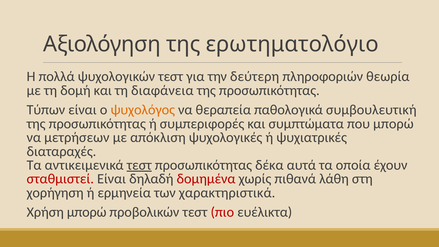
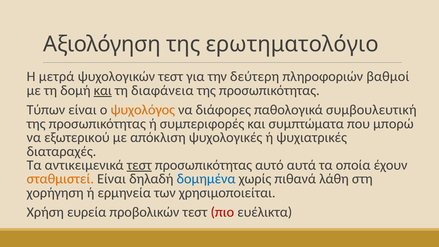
πολλά: πολλά -> μετρά
θεωρία: θεωρία -> βαθμοί
και at (103, 90) underline: none -> present
θεραπεία: θεραπεία -> διάφορες
μετρήσεων: μετρήσεων -> εξωτερικού
δέκα: δέκα -> αυτό
σταθμιστεί colour: red -> orange
δομημένα colour: red -> blue
χαρακτηριστικά: χαρακτηριστικά -> χρησιμοποιείται
Χρήση μπορώ: μπορώ -> ευρεία
